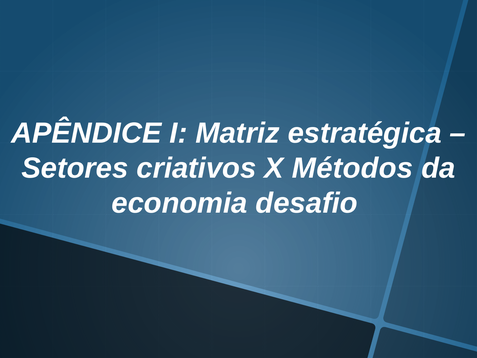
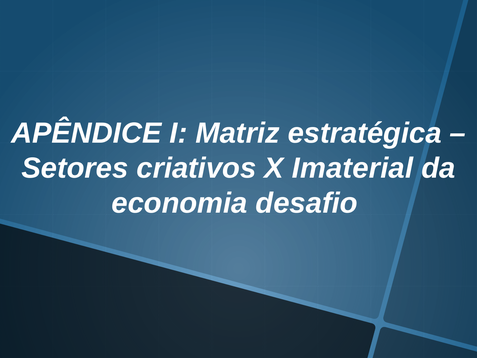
Métodos: Métodos -> Imaterial
